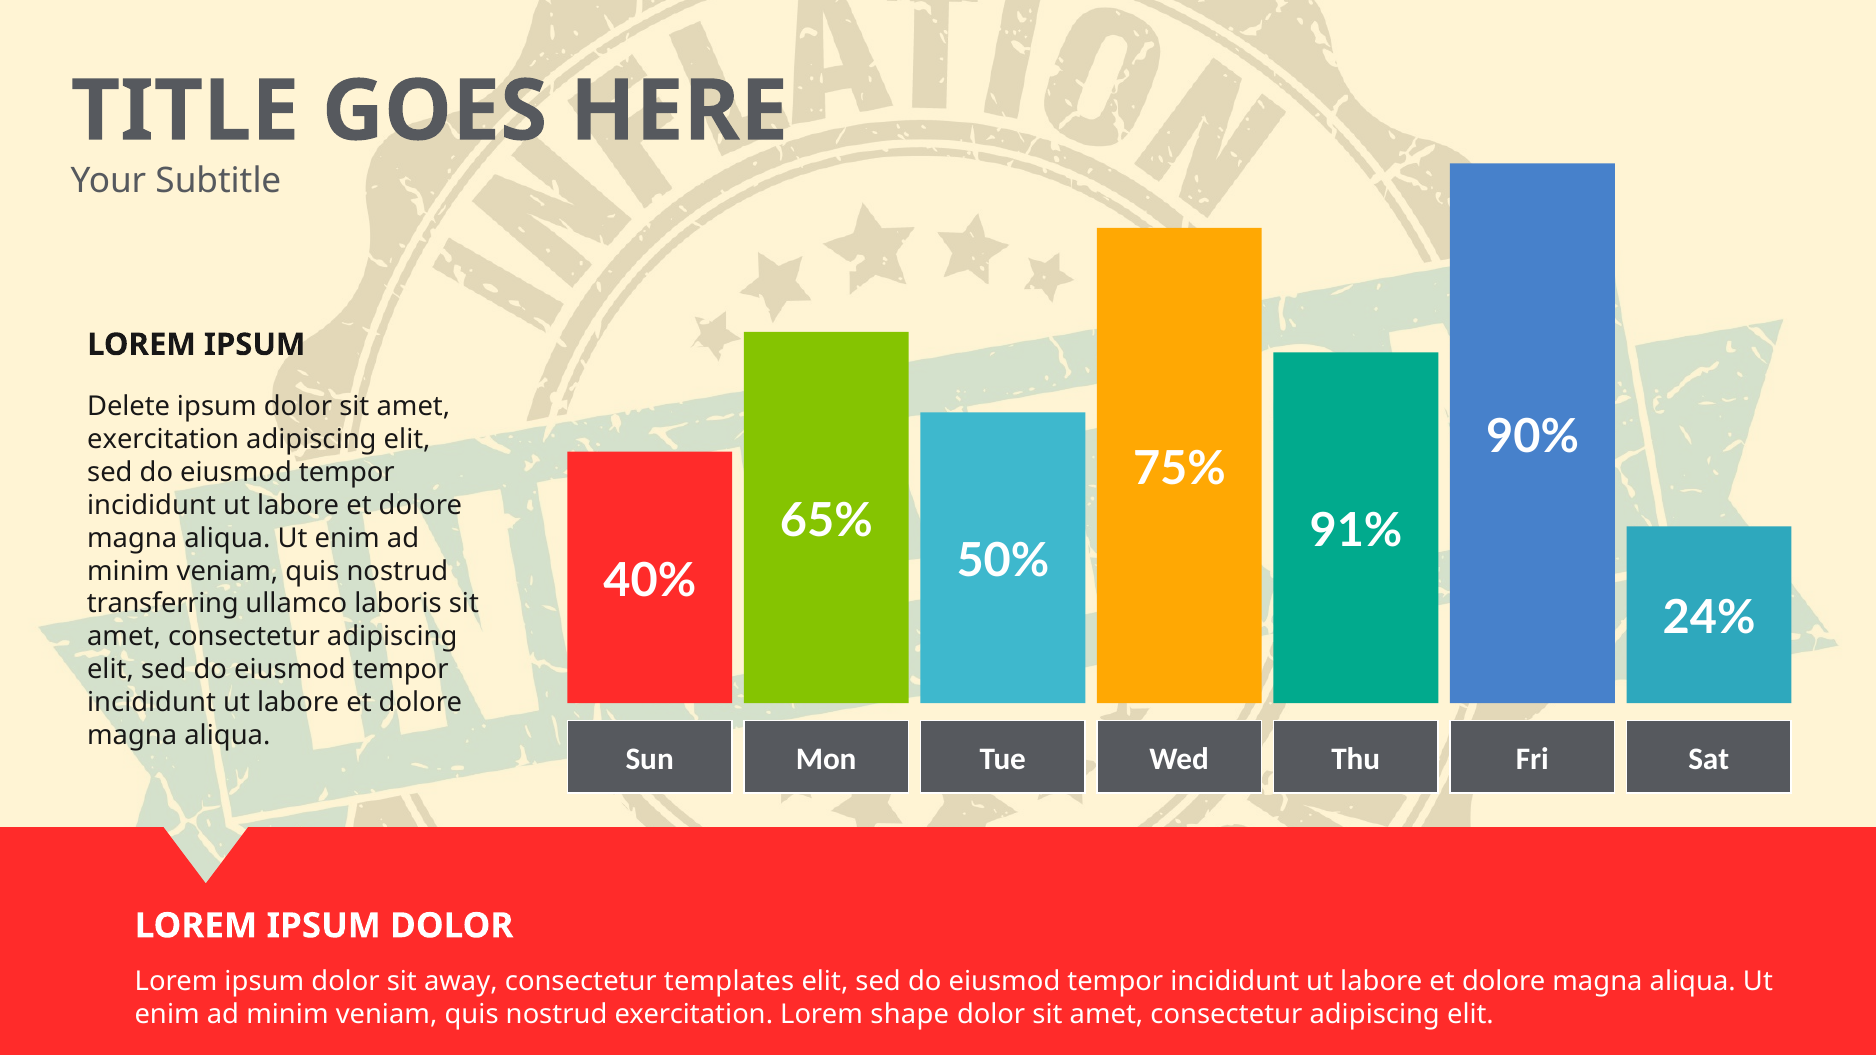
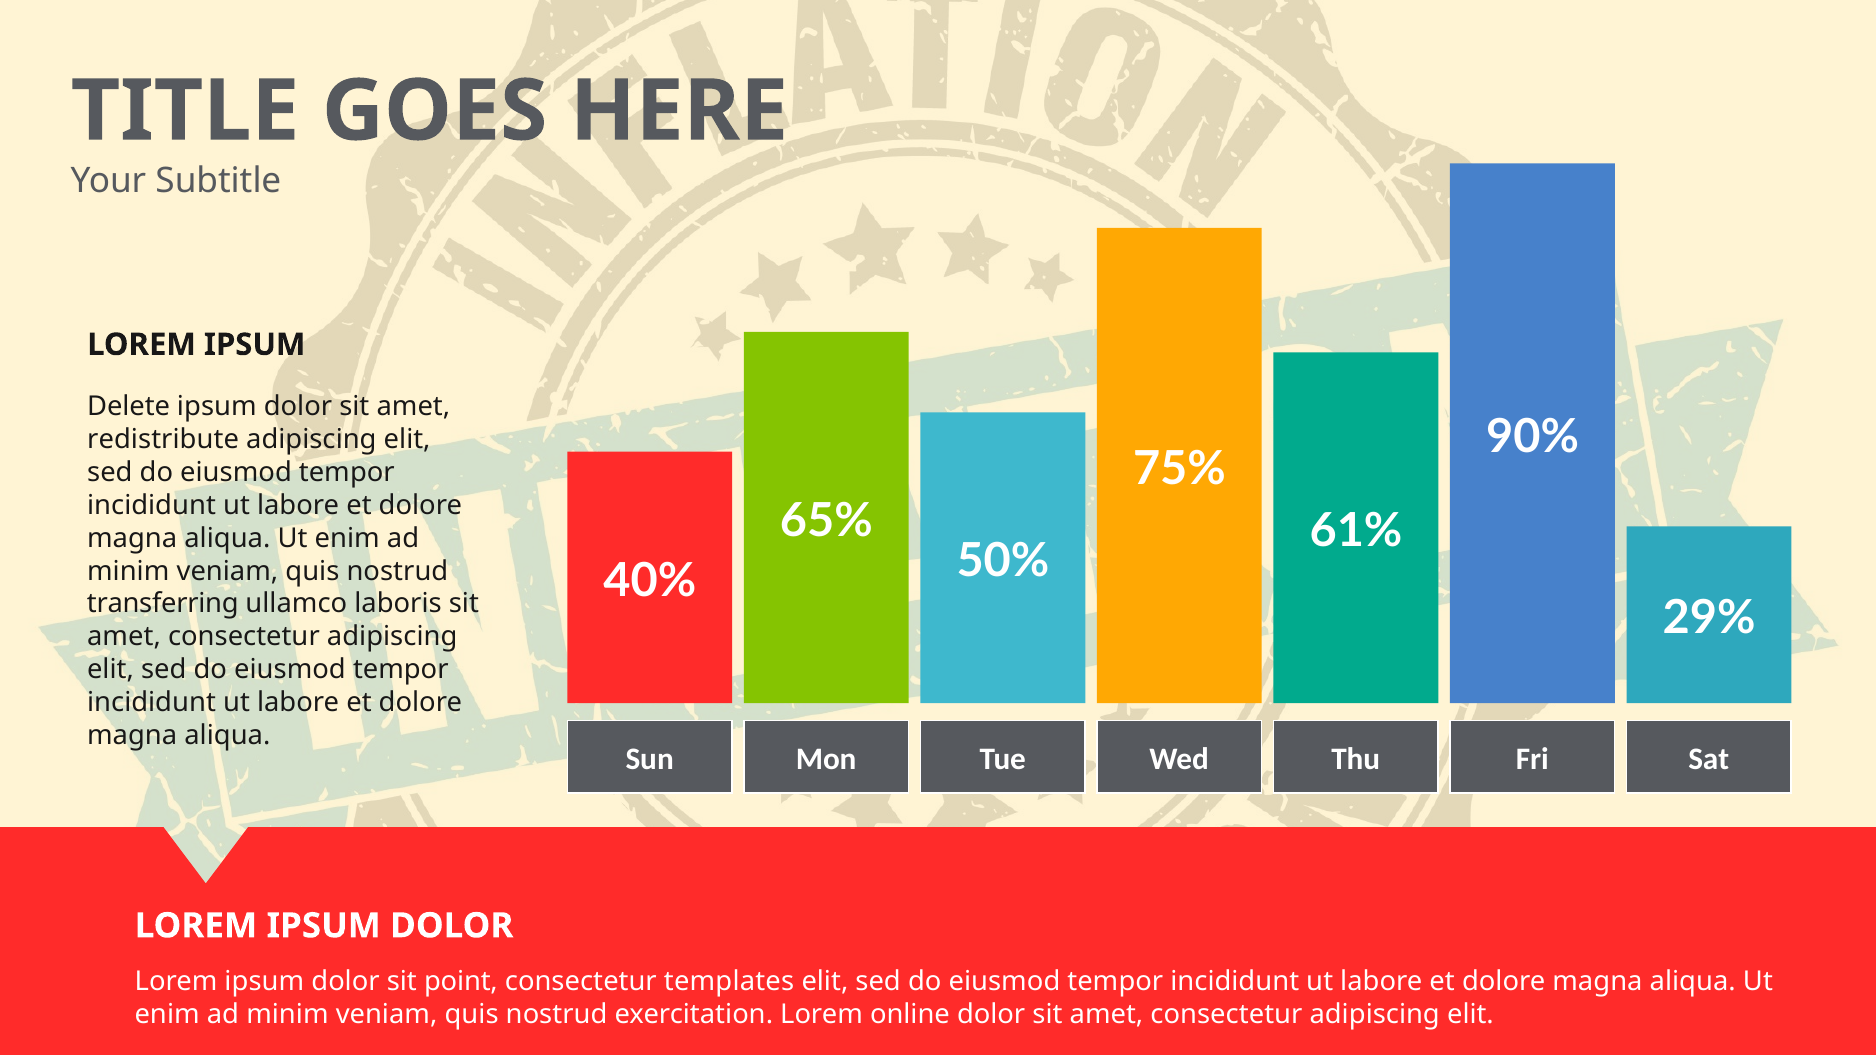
exercitation at (163, 440): exercitation -> redistribute
91%: 91% -> 61%
24%: 24% -> 29%
away: away -> point
shape: shape -> online
